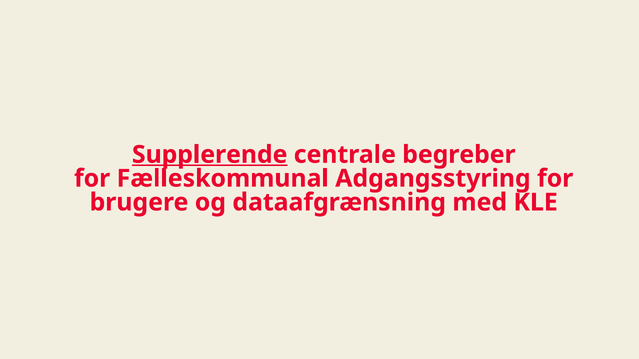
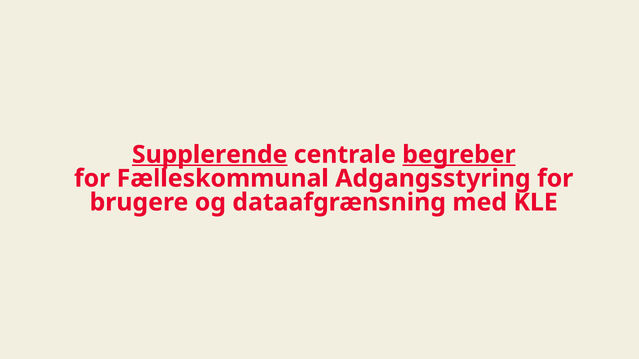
begreber underline: none -> present
